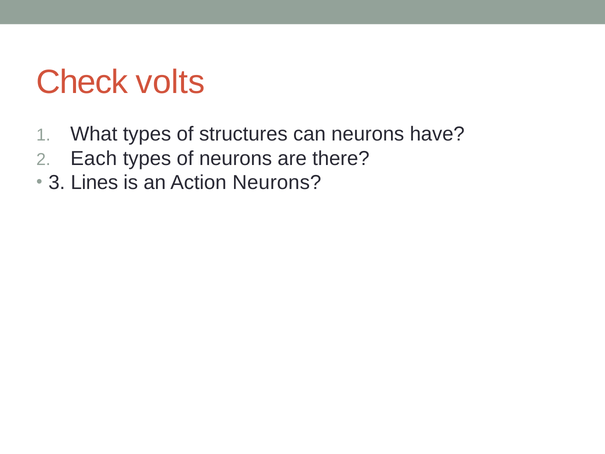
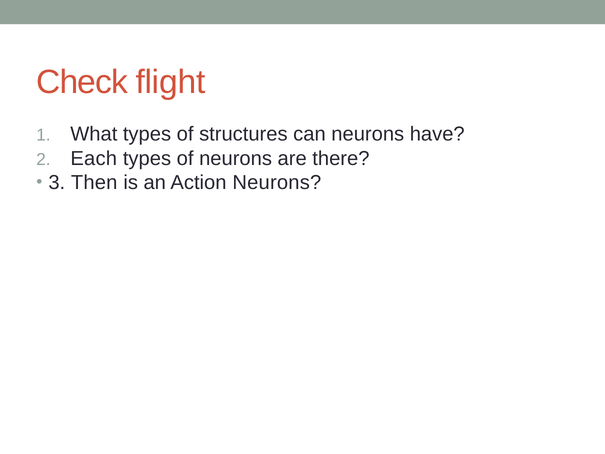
volts: volts -> flight
Lines: Lines -> Then
